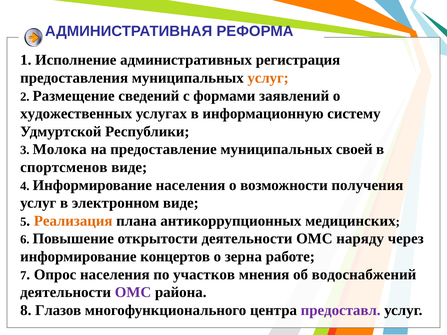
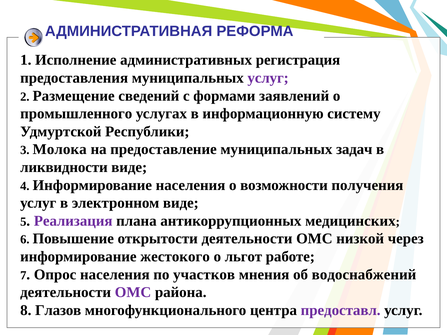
услуг at (268, 78) colour: orange -> purple
художественных: художественных -> промышленного
своей: своей -> задач
спортсменов: спортсменов -> ликвидности
Реализация colour: orange -> purple
наряду: наряду -> низкой
концертов: концертов -> жестокого
зерна: зерна -> льгот
